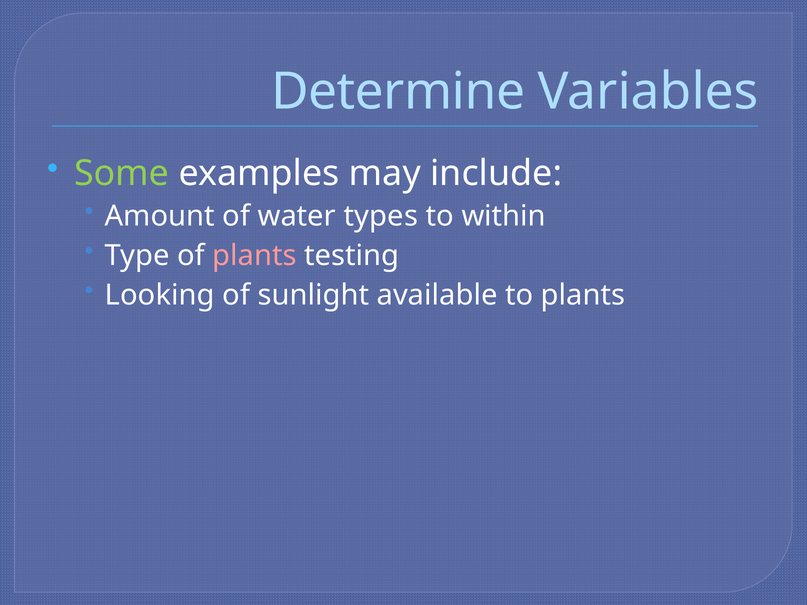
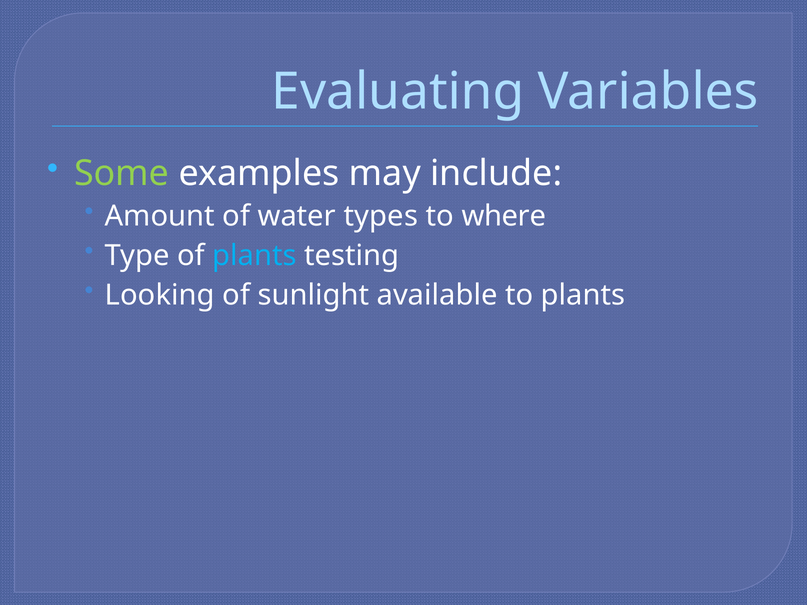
Determine: Determine -> Evaluating
within: within -> where
plants at (255, 256) colour: pink -> light blue
